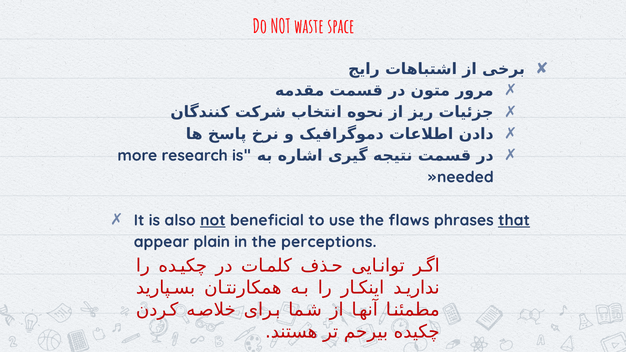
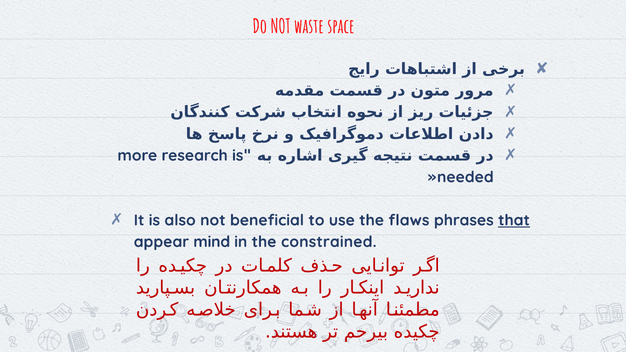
not at (213, 220) underline: present -> none
plain: plain -> mind
perceptions: perceptions -> constrained
